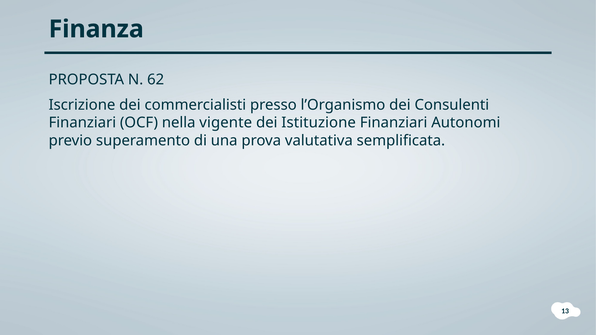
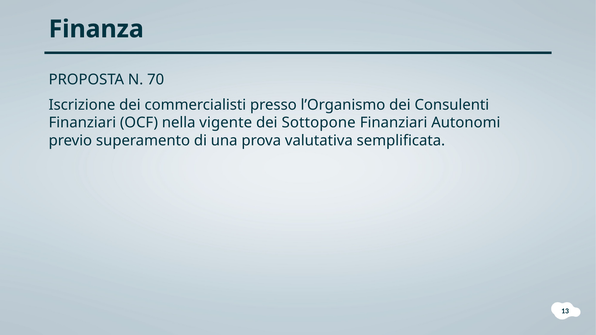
62: 62 -> 70
Istituzione: Istituzione -> Sottopone
